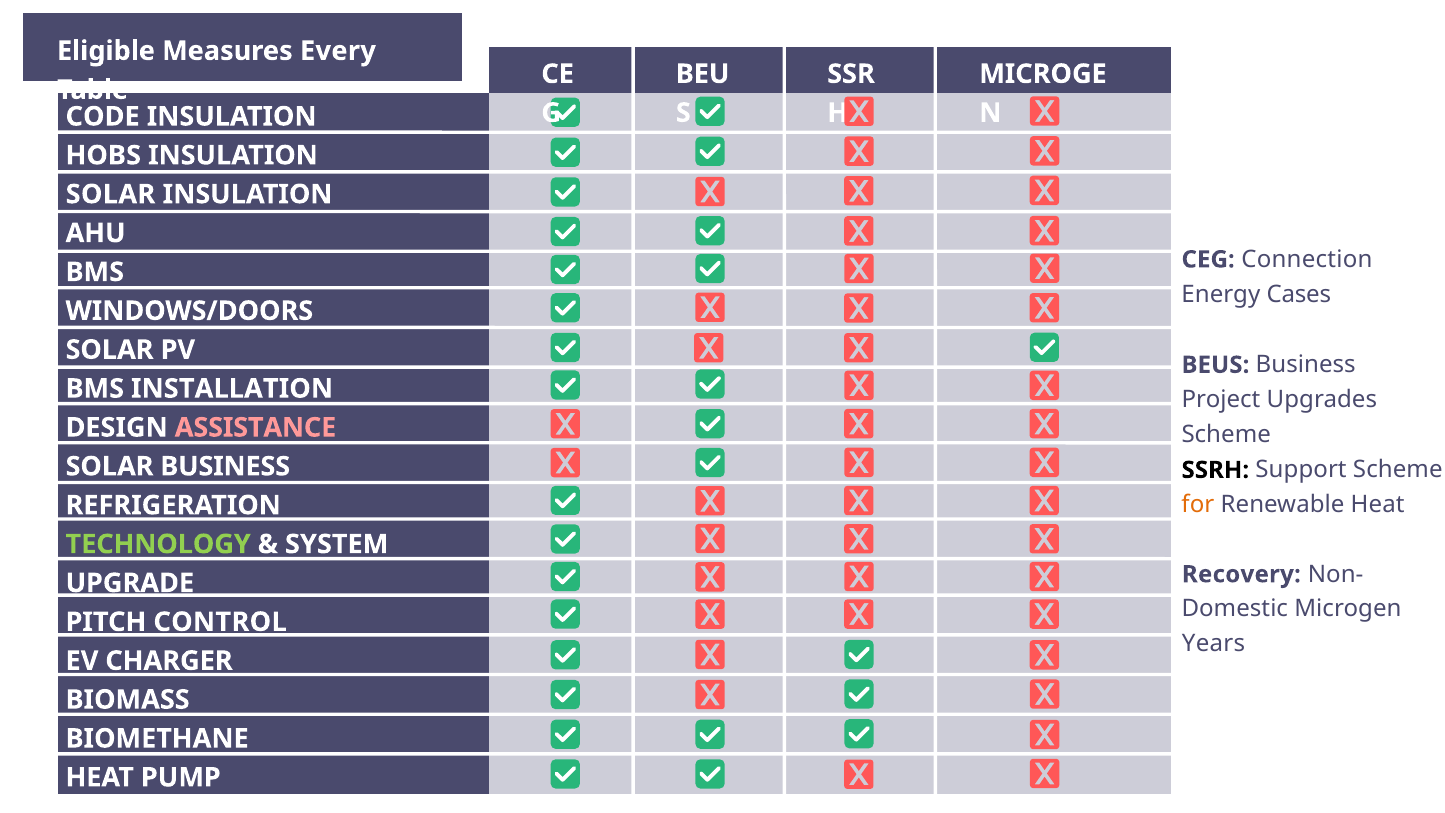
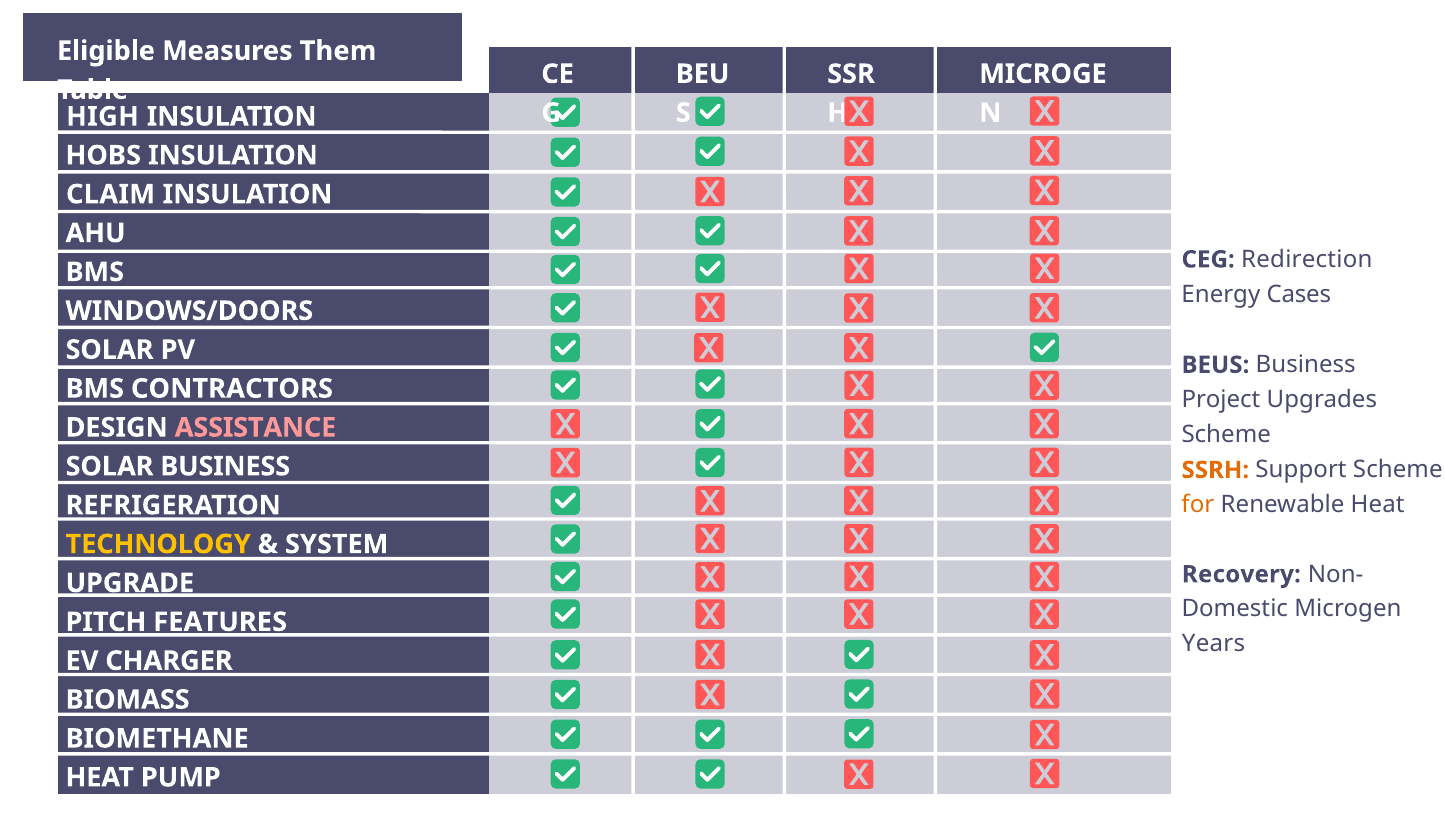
Every: Every -> Them
CODE: CODE -> HIGH
SOLAR at (110, 194): SOLAR -> CLAIM
Connection: Connection -> Redirection
INSTALLATION: INSTALLATION -> CONTRACTORS
SSRH colour: black -> orange
TECHNOLOGY colour: light green -> yellow
CONTROL: CONTROL -> FEATURES
